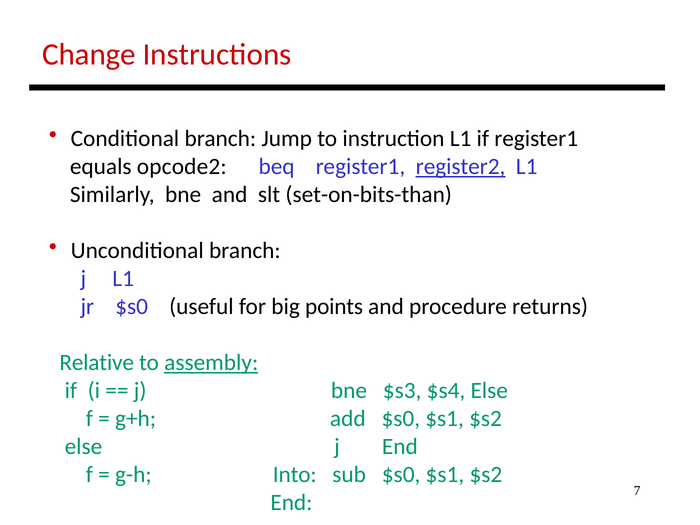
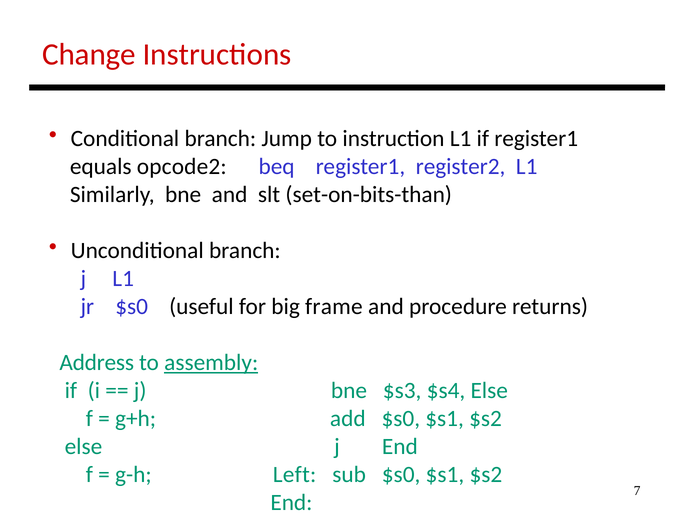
register2 underline: present -> none
points: points -> frame
Relative: Relative -> Address
Into: Into -> Left
